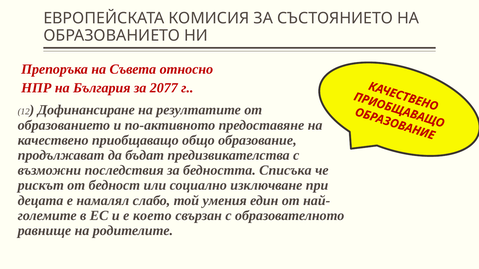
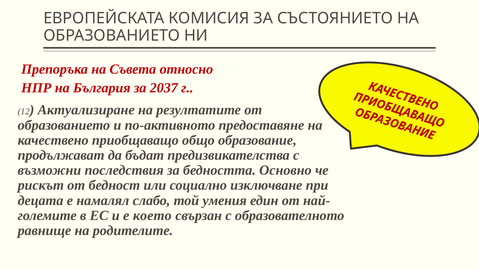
2077: 2077 -> 2037
Дофинансиране: Дофинансиране -> Актуализиране
Списъка: Списъка -> Основно
